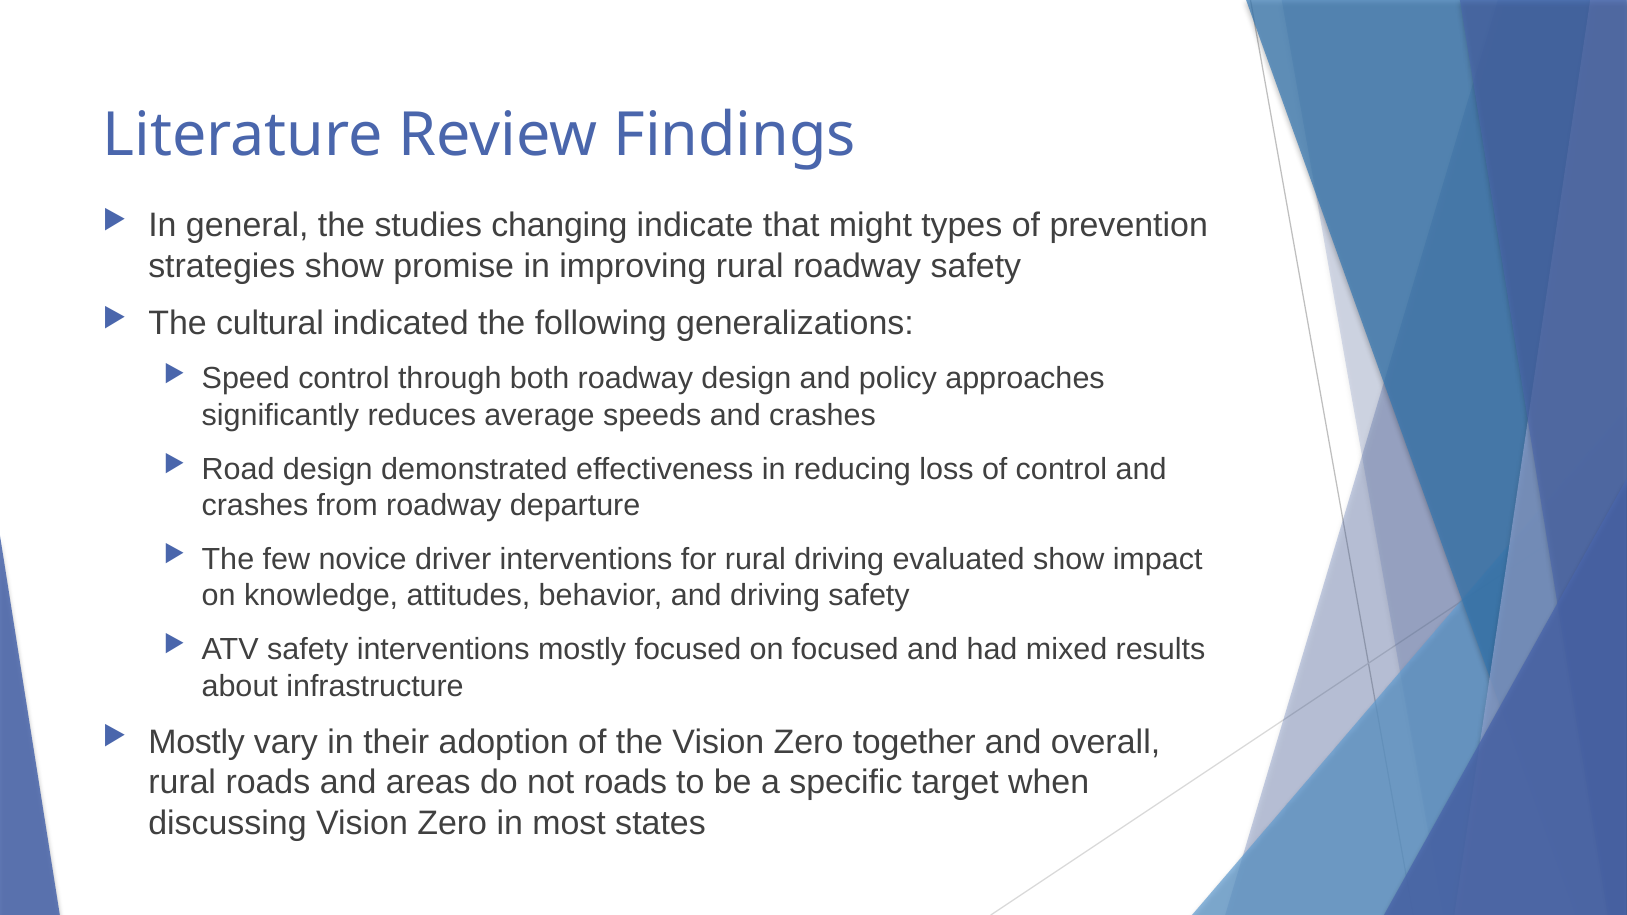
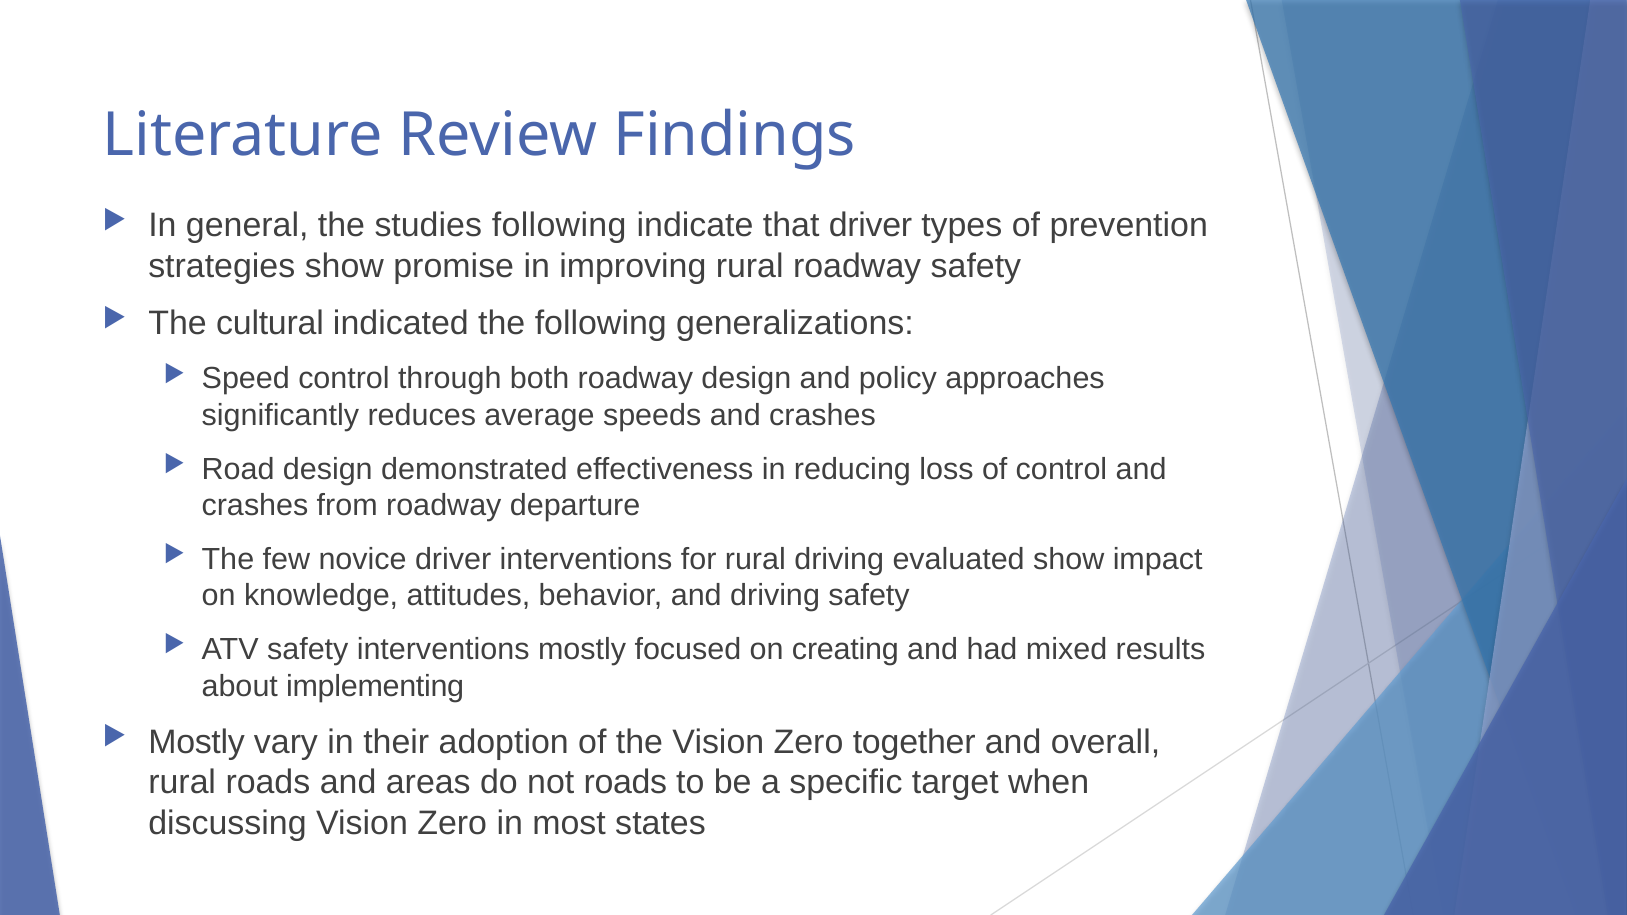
studies changing: changing -> following
that might: might -> driver
on focused: focused -> creating
infrastructure: infrastructure -> implementing
